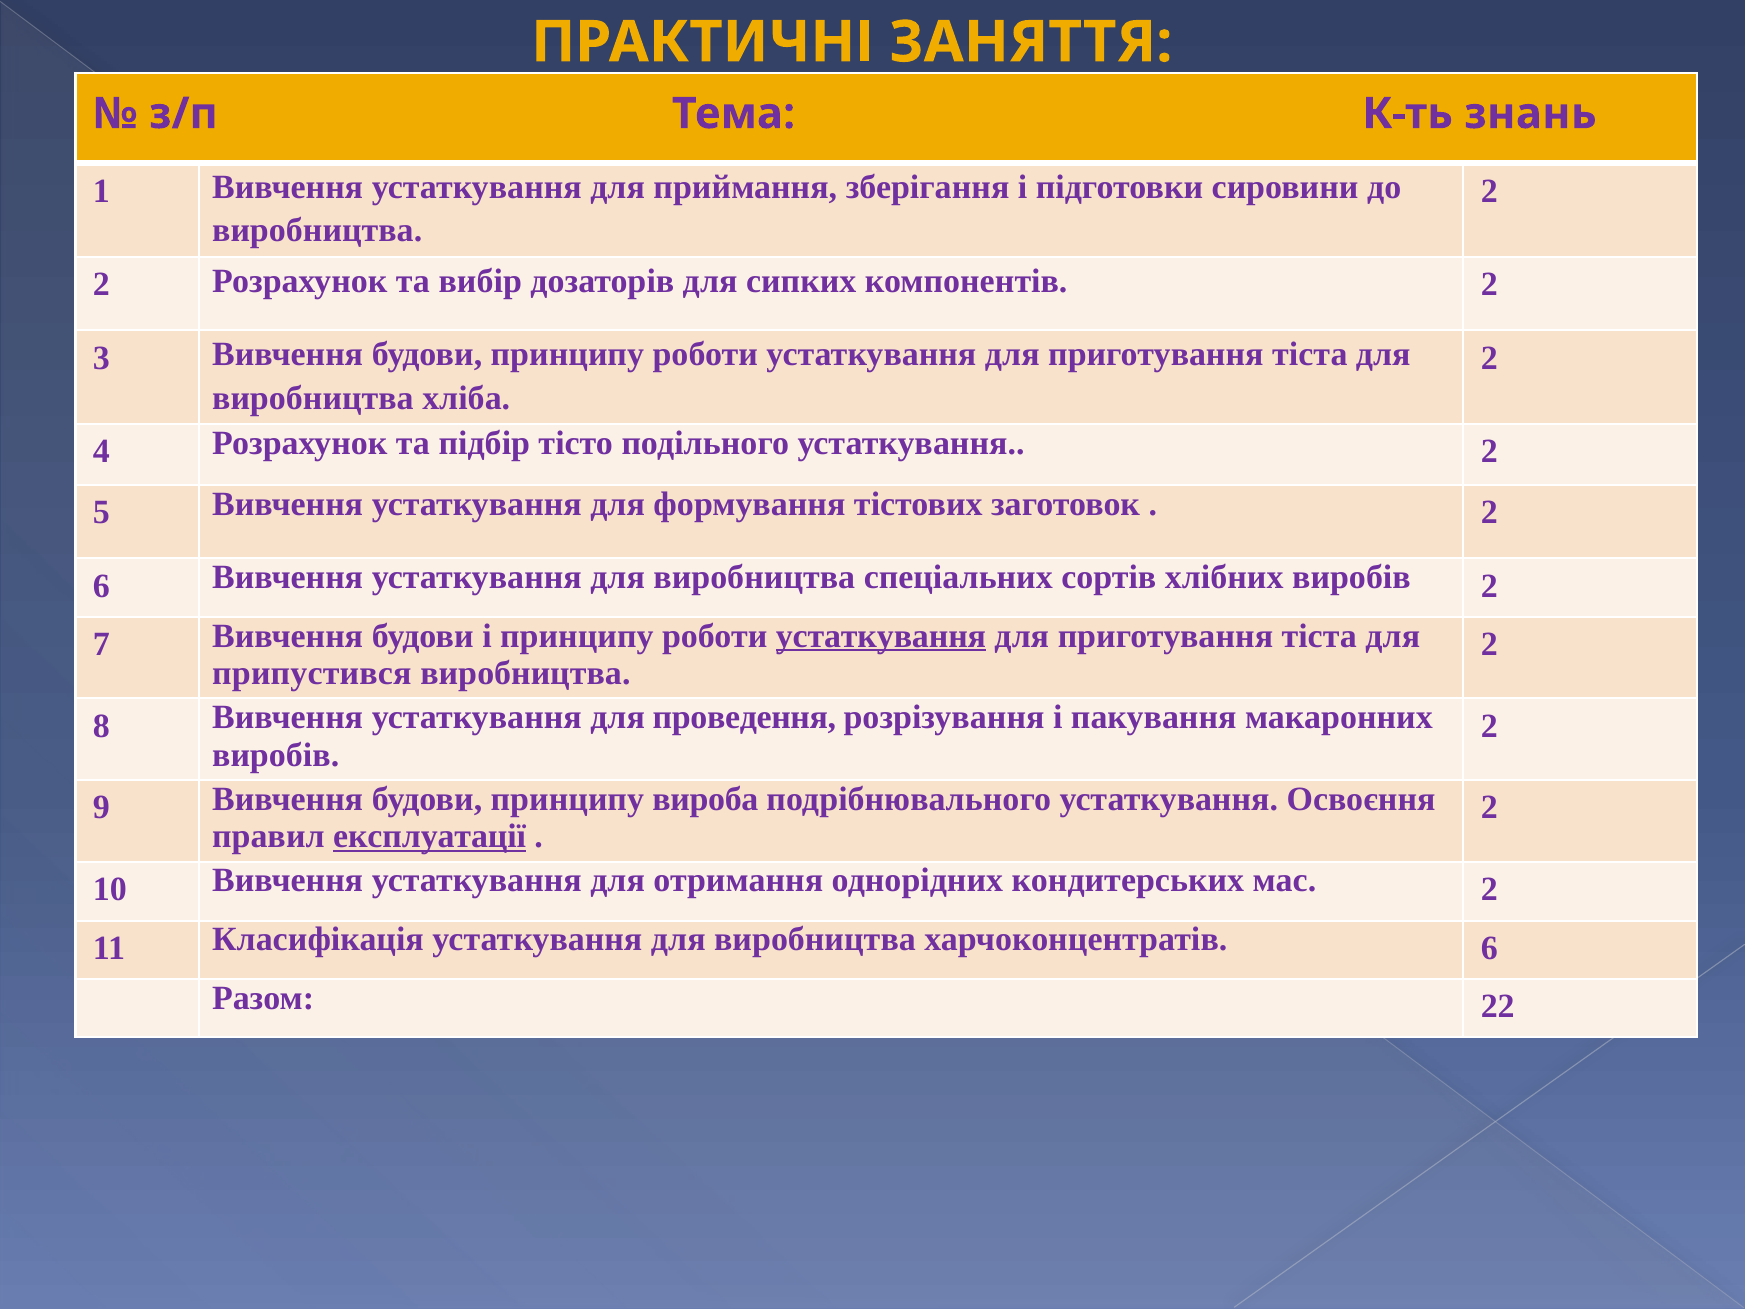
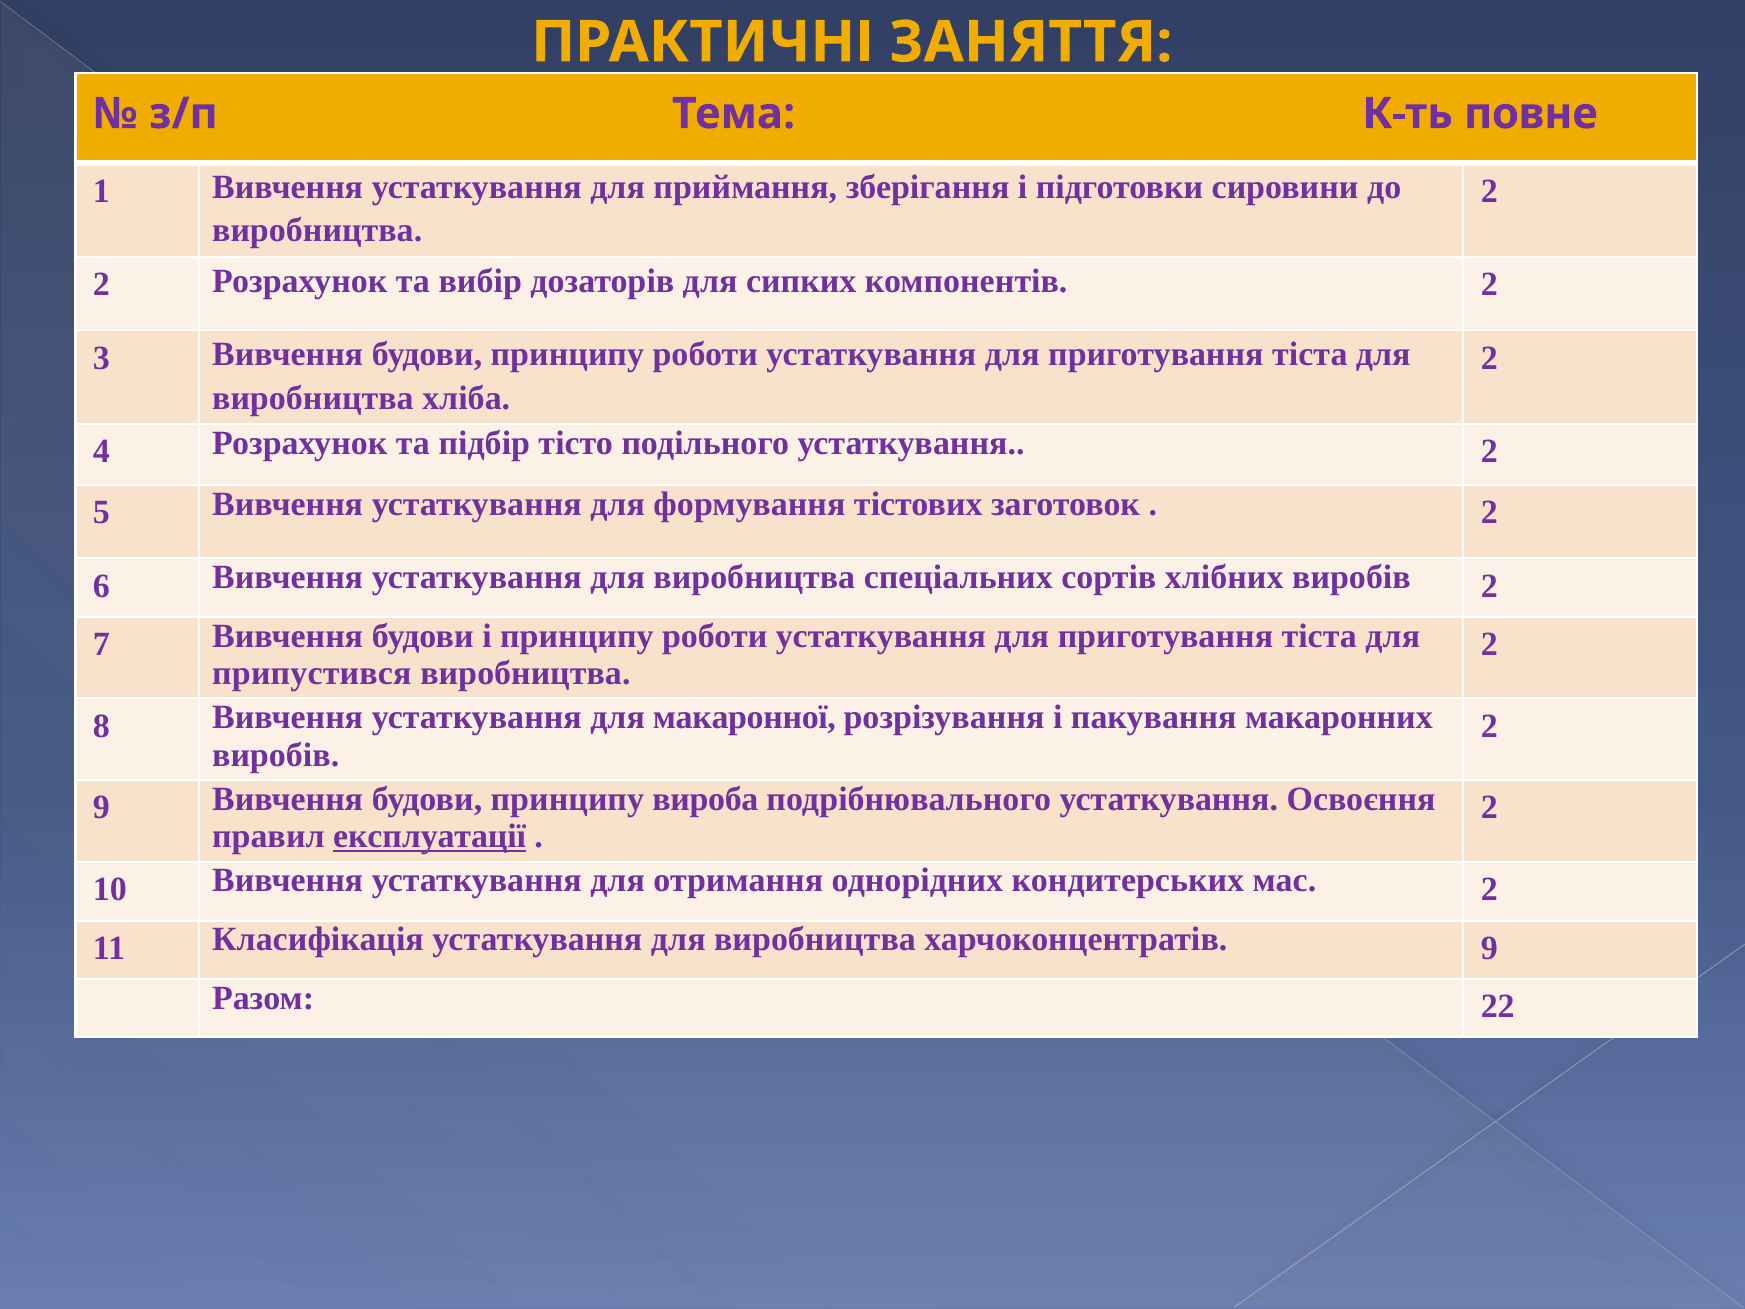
знань: знань -> повне
устаткування at (881, 636) underline: present -> none
проведення: проведення -> макаронної
харчоконцентратів 6: 6 -> 9
